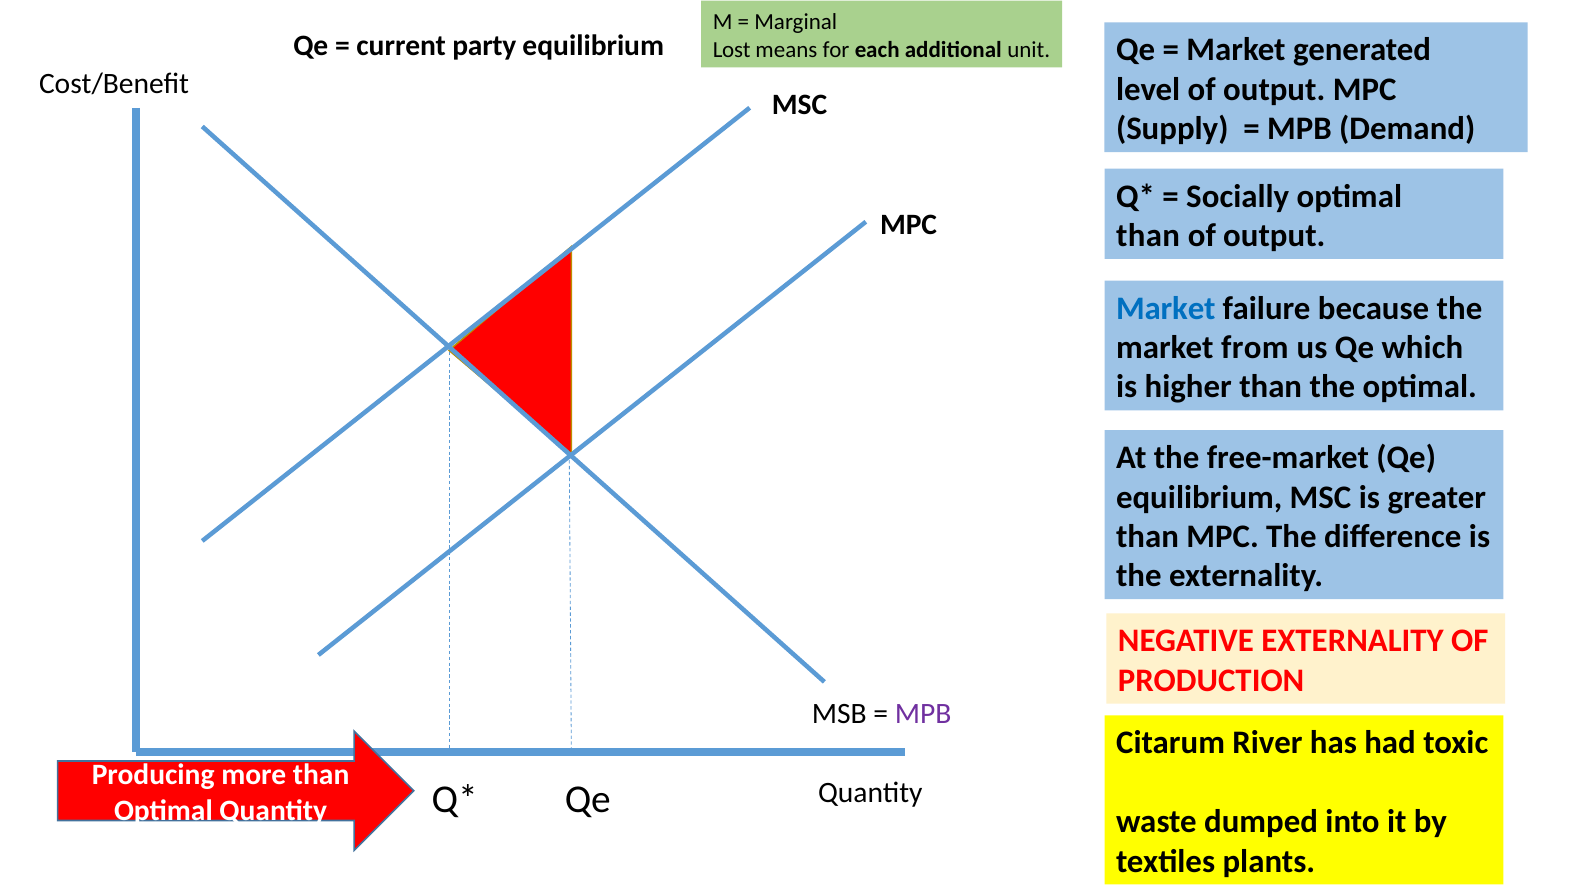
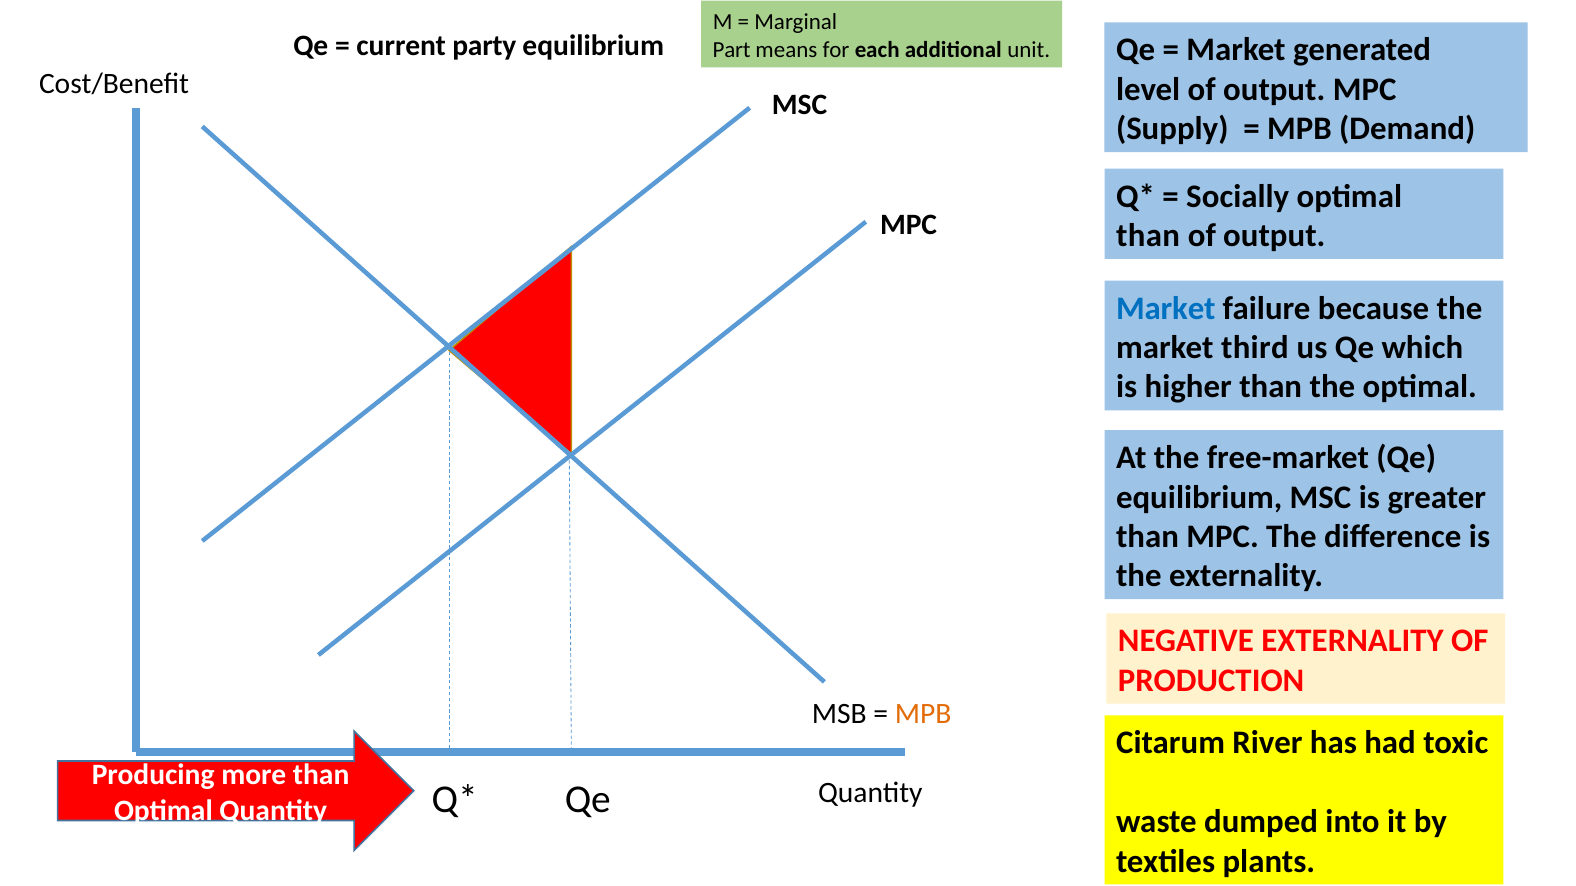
Lost: Lost -> Part
from: from -> third
MPB at (923, 714) colour: purple -> orange
